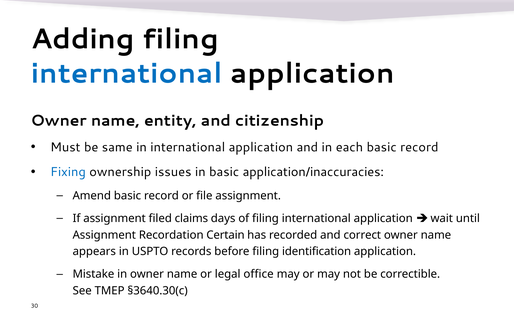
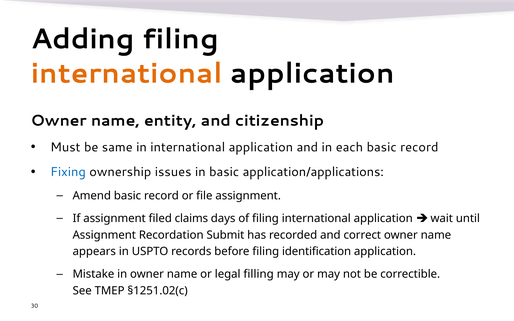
international at (127, 73) colour: blue -> orange
application/inaccuracies: application/inaccuracies -> application/applications
Certain: Certain -> Submit
office: office -> filling
§3640.30(c: §3640.30(c -> §1251.02(c
